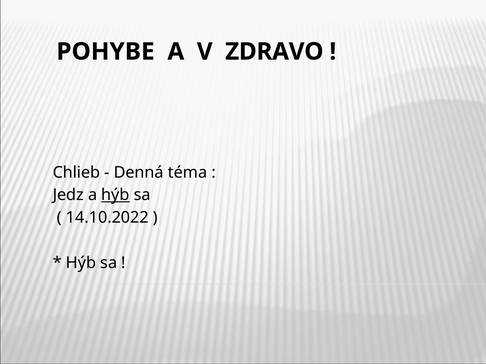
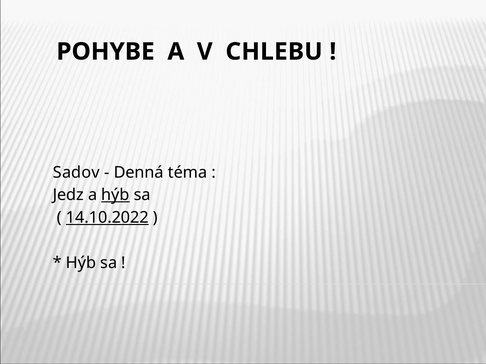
ZDRAVO: ZDRAVO -> CHLEBU
Chlieb: Chlieb -> Sadov
14.10.2022 underline: none -> present
